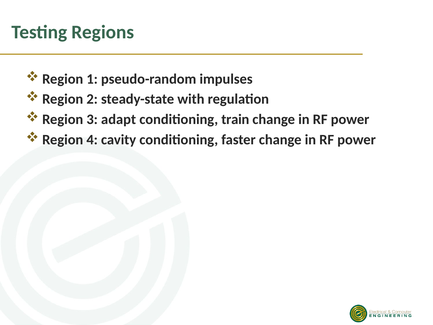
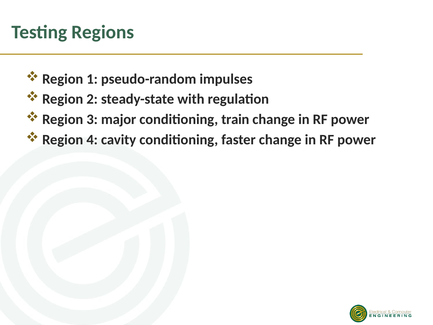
adapt: adapt -> major
